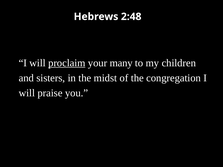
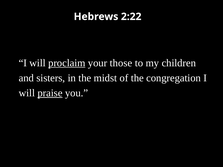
2:48: 2:48 -> 2:22
many: many -> those
praise underline: none -> present
